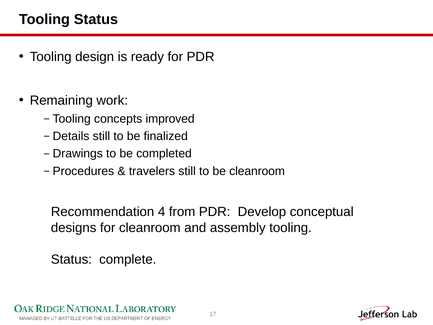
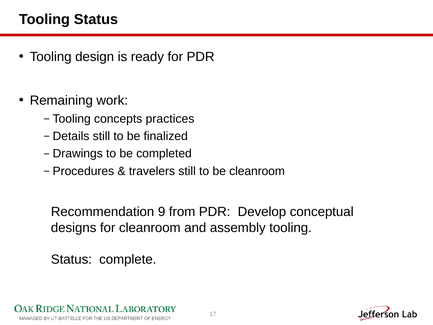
improved: improved -> practices
4: 4 -> 9
